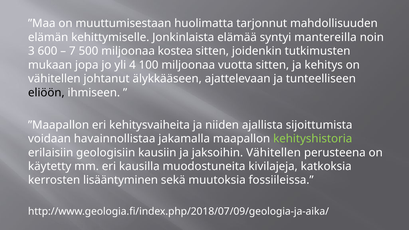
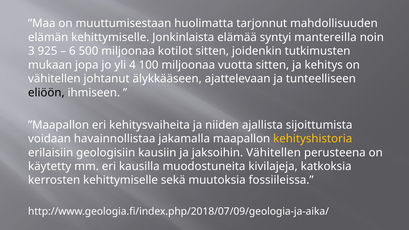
600: 600 -> 925
7: 7 -> 6
kostea: kostea -> kotilot
kehityshistoria colour: light green -> yellow
kerrosten lisääntyminen: lisääntyminen -> kehittymiselle
